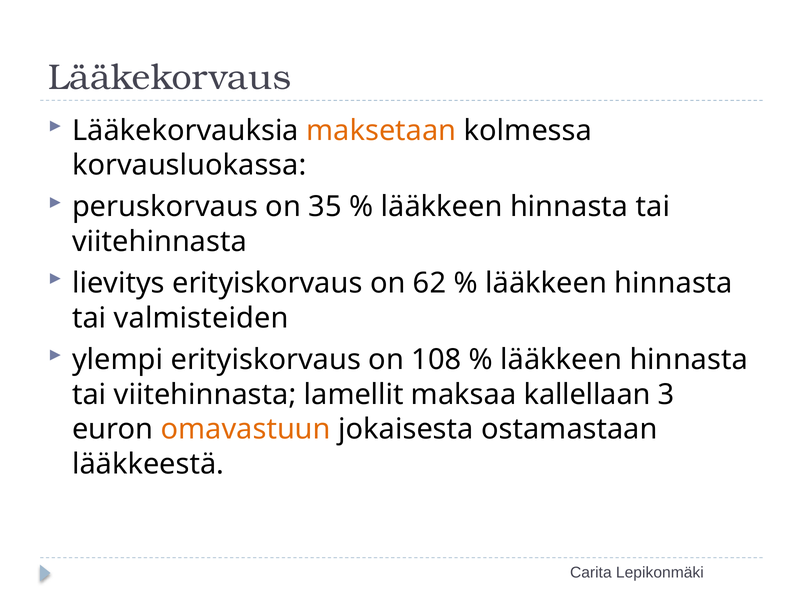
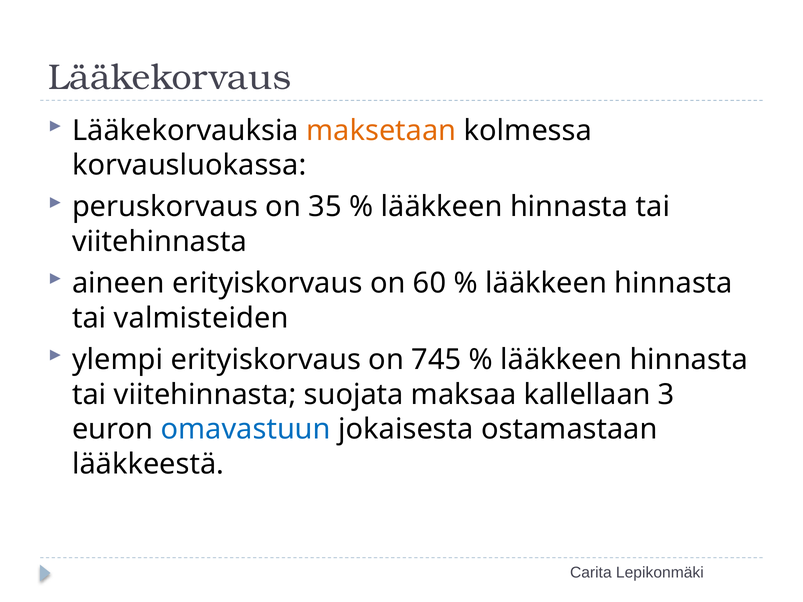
lievitys: lievitys -> aineen
62: 62 -> 60
108: 108 -> 745
lamellit: lamellit -> suojata
omavastuun colour: orange -> blue
